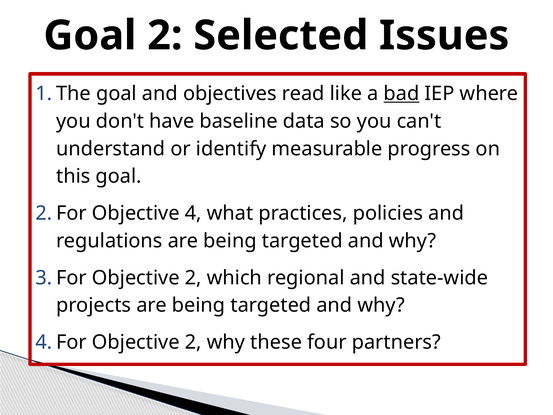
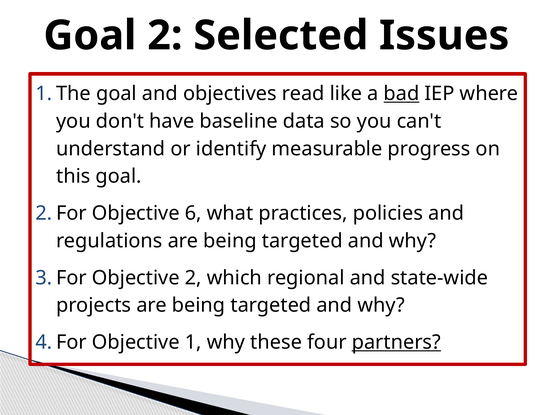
4: 4 -> 6
2 at (193, 342): 2 -> 1
partners underline: none -> present
